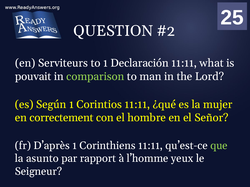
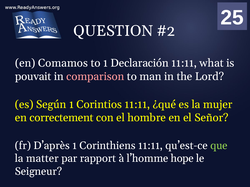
Serviteurs: Serviteurs -> Comamos
comparison colour: light green -> pink
asunto: asunto -> matter
yeux: yeux -> hope
